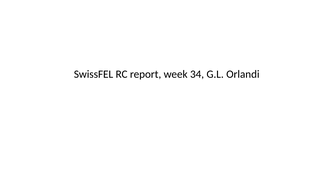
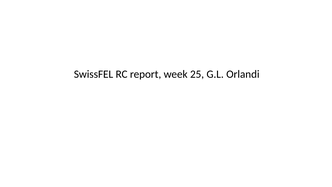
34: 34 -> 25
